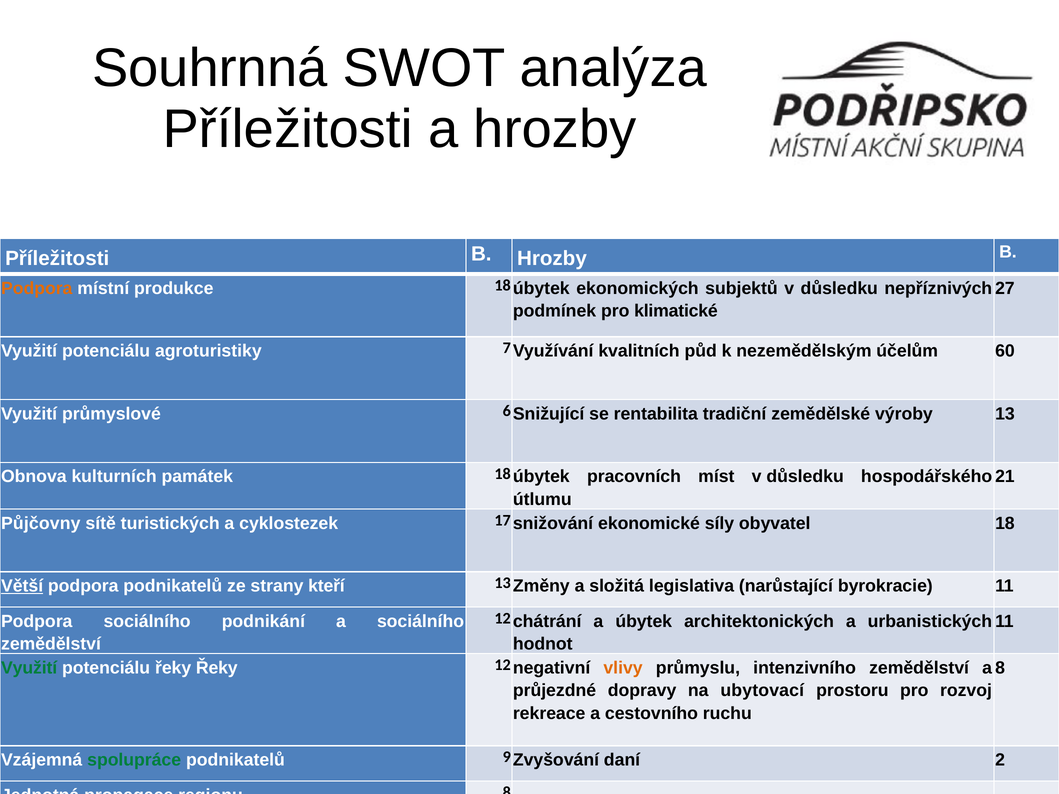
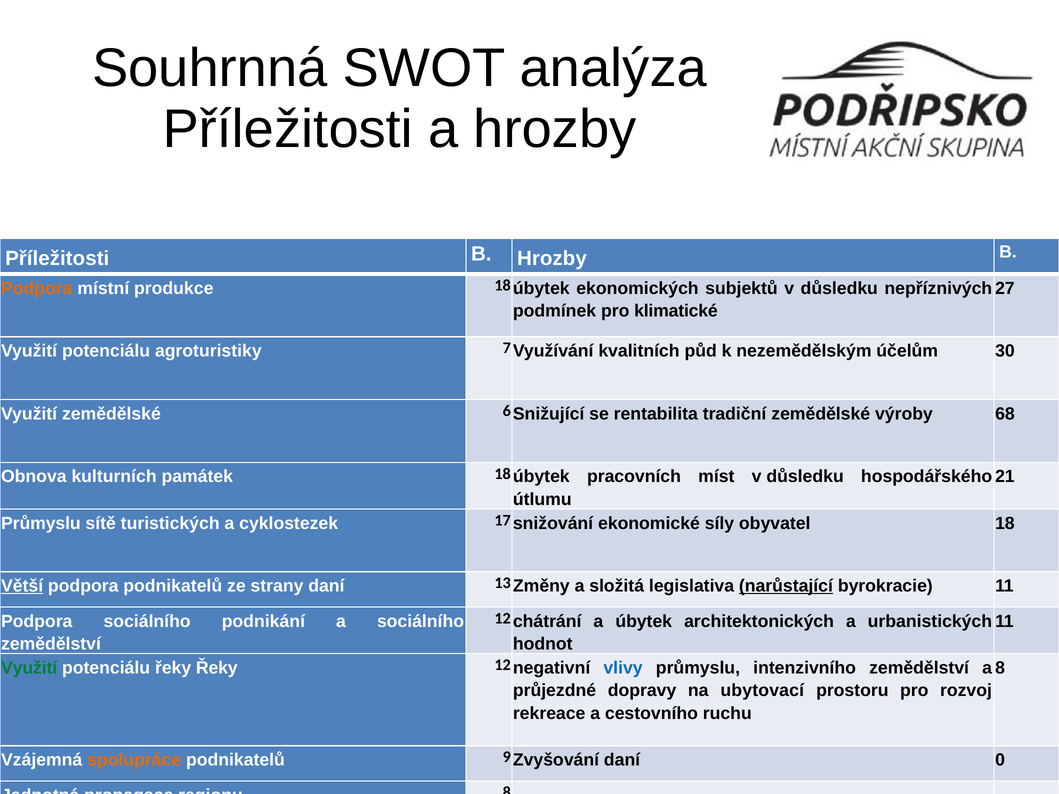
60: 60 -> 30
Využití průmyslové: průmyslové -> zemědělské
13: 13 -> 68
Půjčovny at (41, 523): Půjčovny -> Průmyslu
strany kteří: kteří -> daní
narůstající underline: none -> present
vlivy colour: orange -> blue
spolupráce colour: green -> orange
2: 2 -> 0
